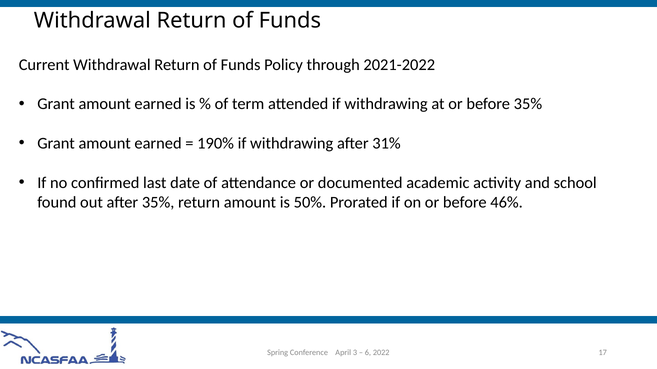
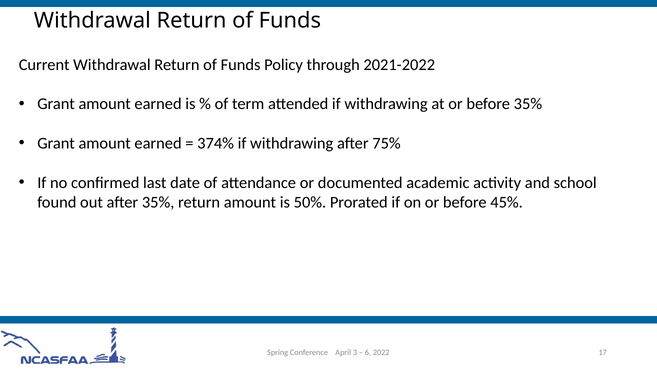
190%: 190% -> 374%
31%: 31% -> 75%
46%: 46% -> 45%
